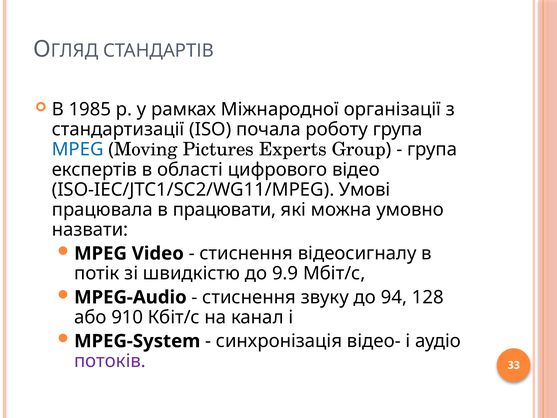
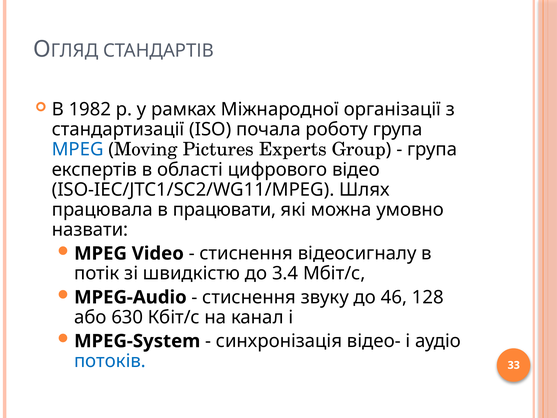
1985: 1985 -> 1982
Умові: Умові -> Шлях
9.9: 9.9 -> 3.4
94: 94 -> 46
910: 910 -> 630
потоків colour: purple -> blue
